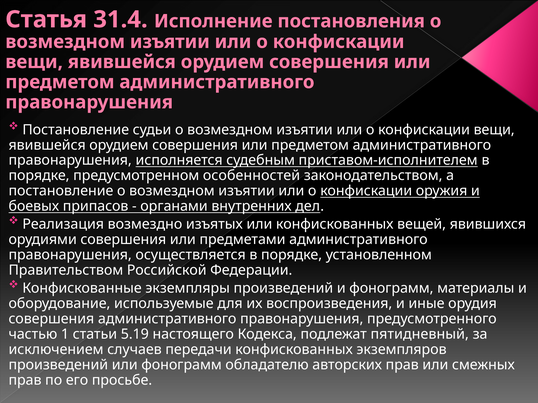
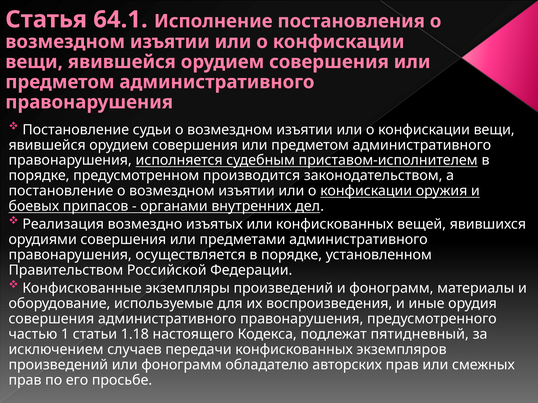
31.4: 31.4 -> 64.1
особенностей: особенностей -> производится
5.19: 5.19 -> 1.18
